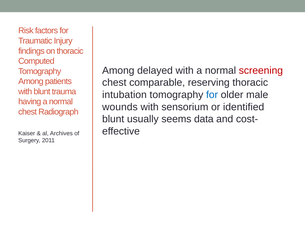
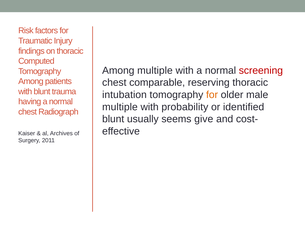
Among delayed: delayed -> multiple
for at (212, 95) colour: blue -> orange
wounds at (120, 107): wounds -> multiple
sensorium: sensorium -> probability
data: data -> give
